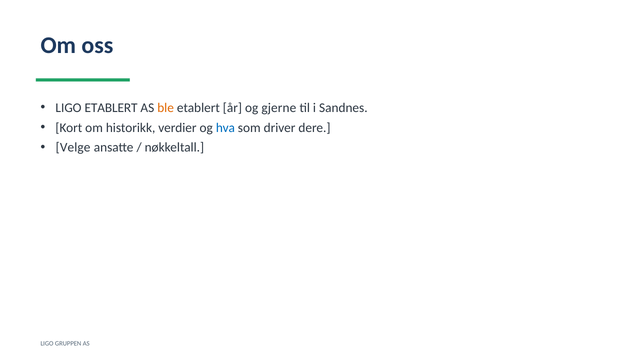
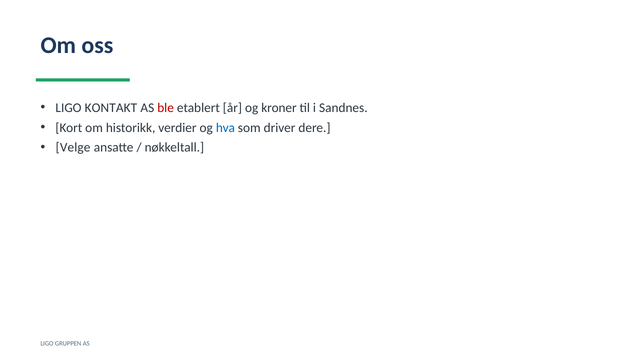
LIGO ETABLERT: ETABLERT -> KONTAKT
ble colour: orange -> red
gjerne: gjerne -> kroner
